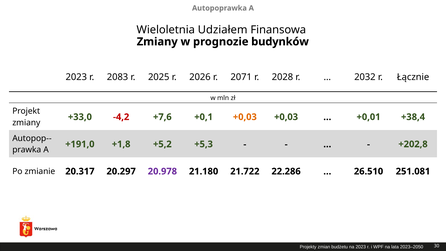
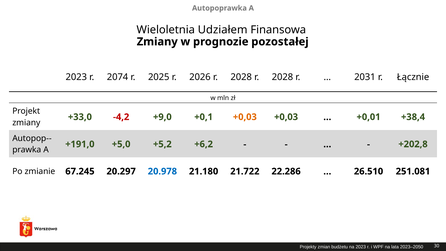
budynków: budynków -> pozostałej
2083: 2083 -> 2074
2026 r 2071: 2071 -> 2028
2032: 2032 -> 2031
+7,6: +7,6 -> +9,0
+1,8: +1,8 -> +5,0
+5,3: +5,3 -> +6,2
20.317: 20.317 -> 67.245
20.978 colour: purple -> blue
